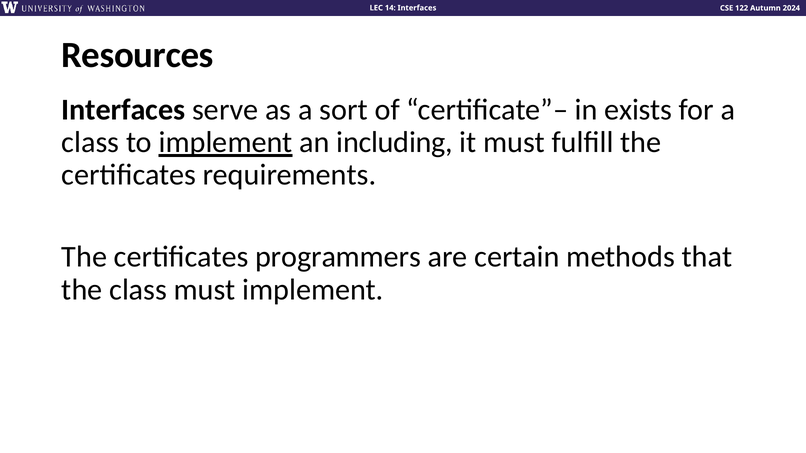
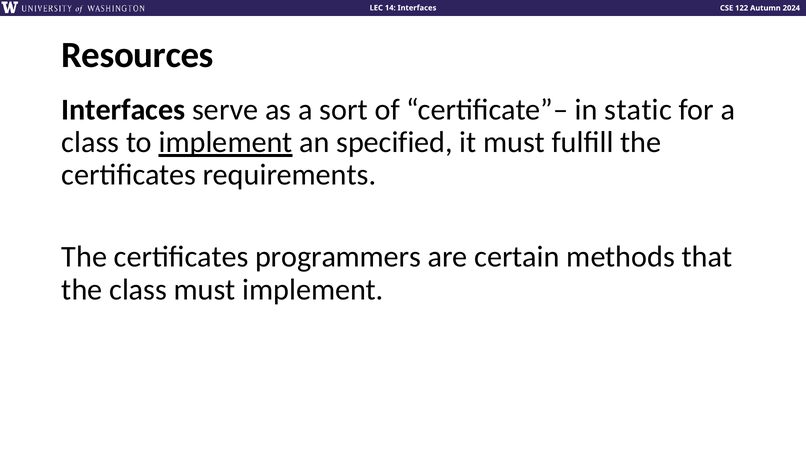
exists: exists -> static
including: including -> specified
